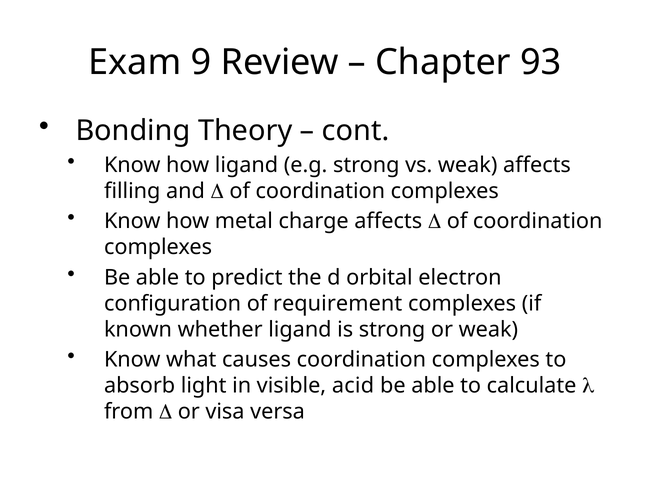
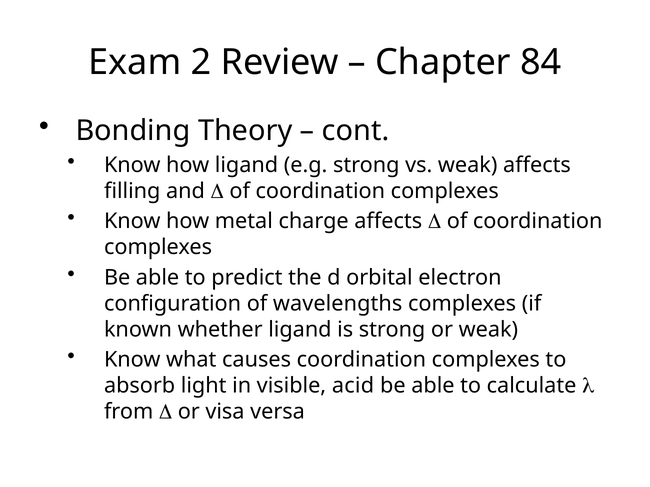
9: 9 -> 2
93: 93 -> 84
requirement: requirement -> wavelengths
